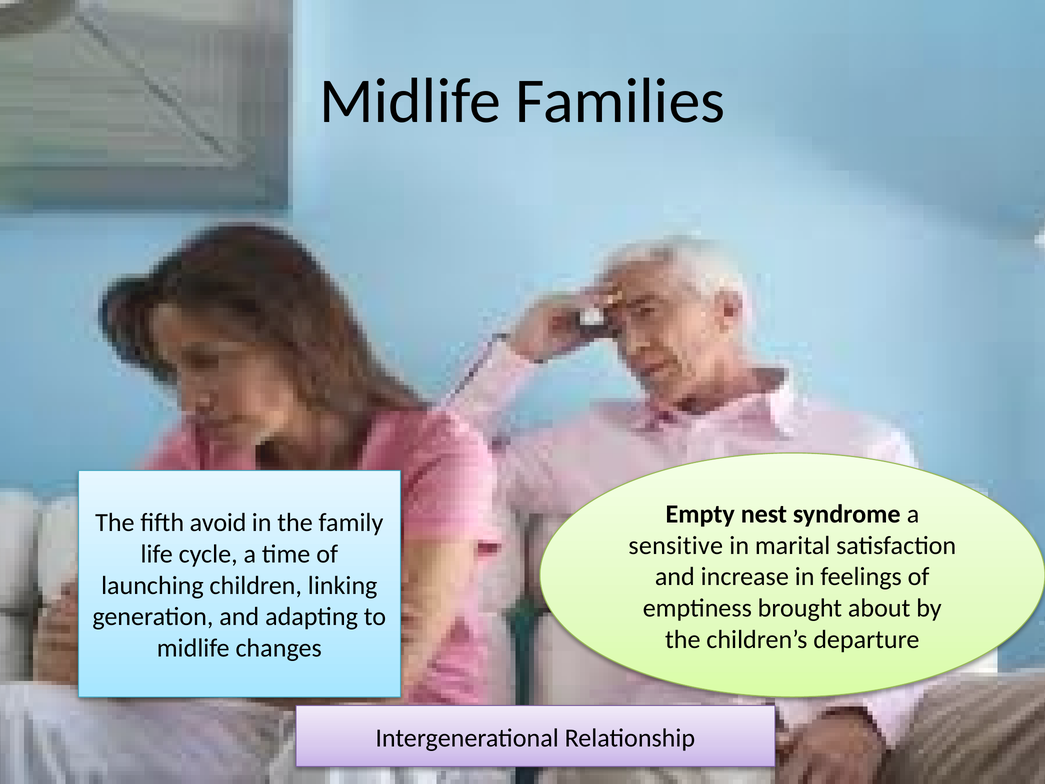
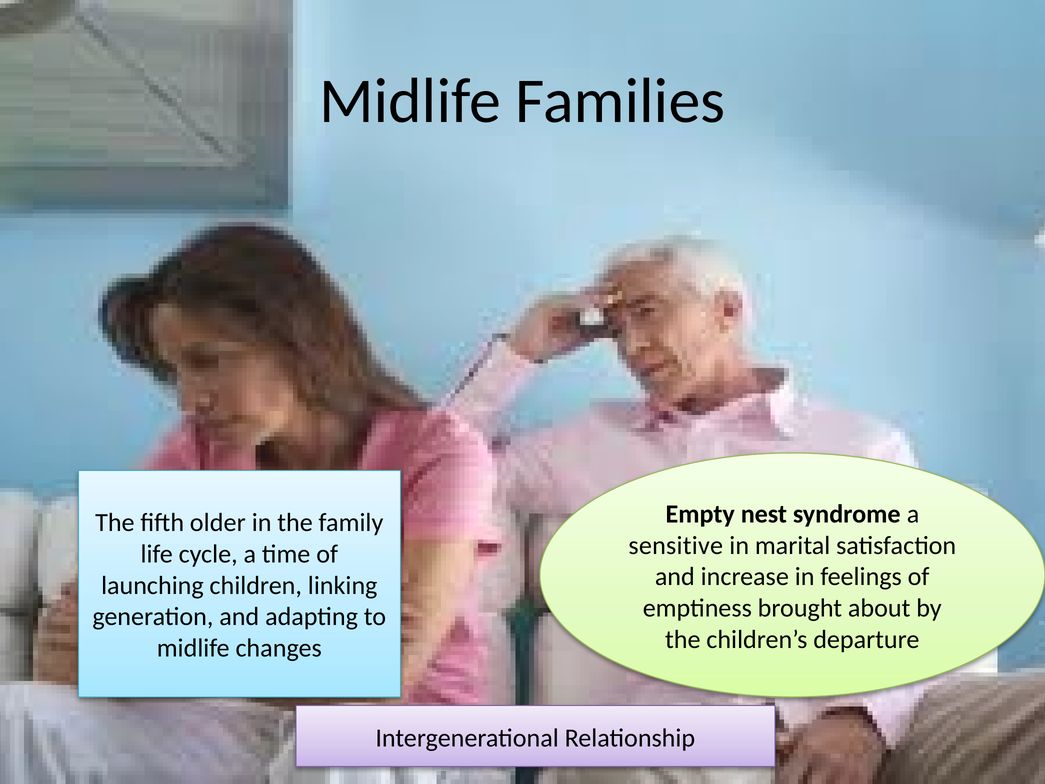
avoid: avoid -> older
